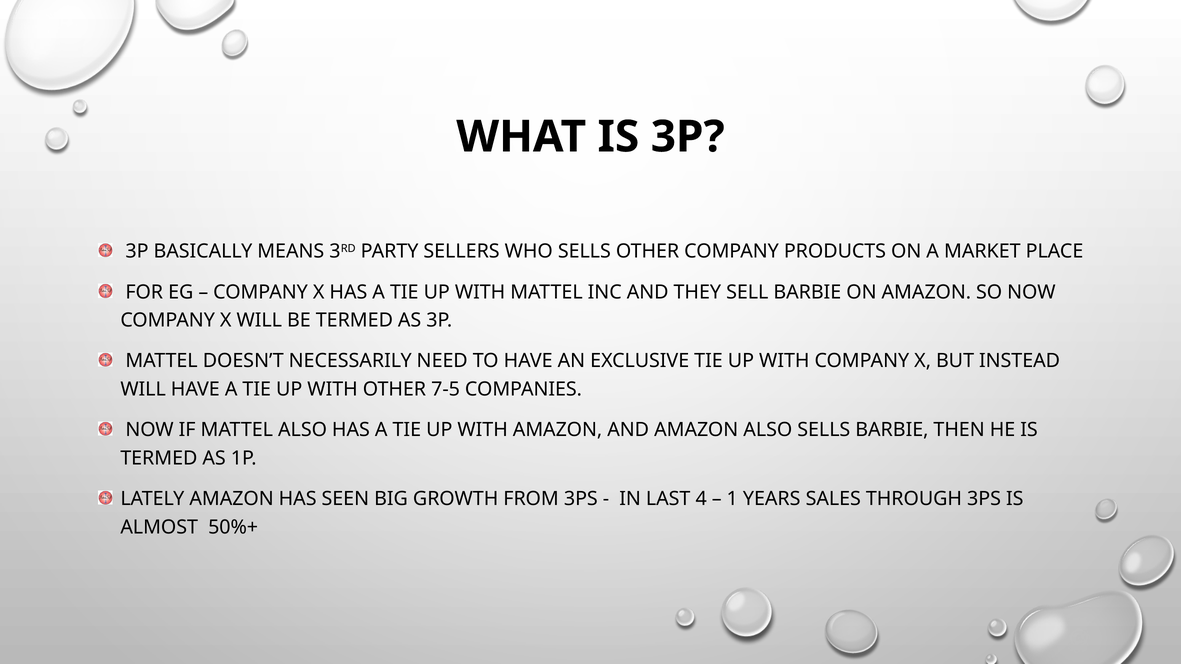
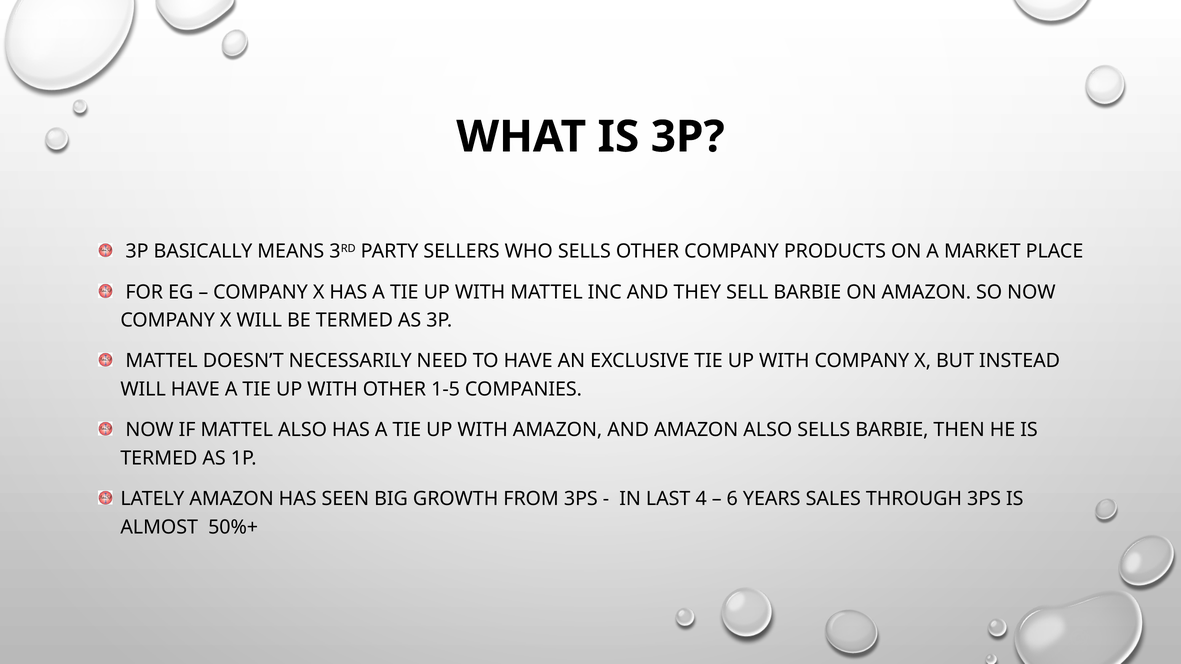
7-5: 7-5 -> 1-5
1: 1 -> 6
